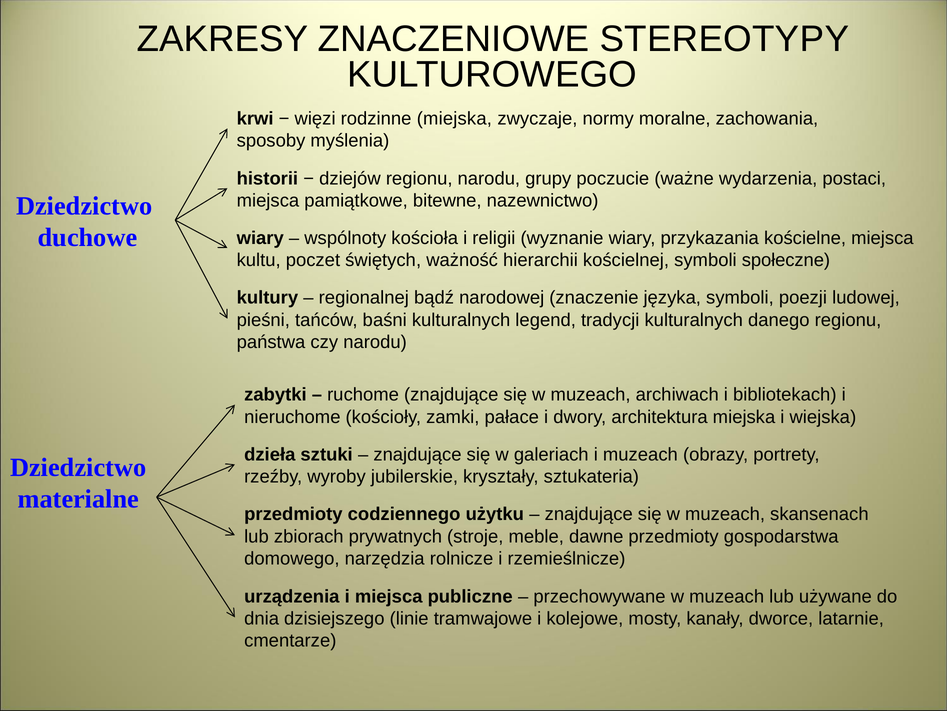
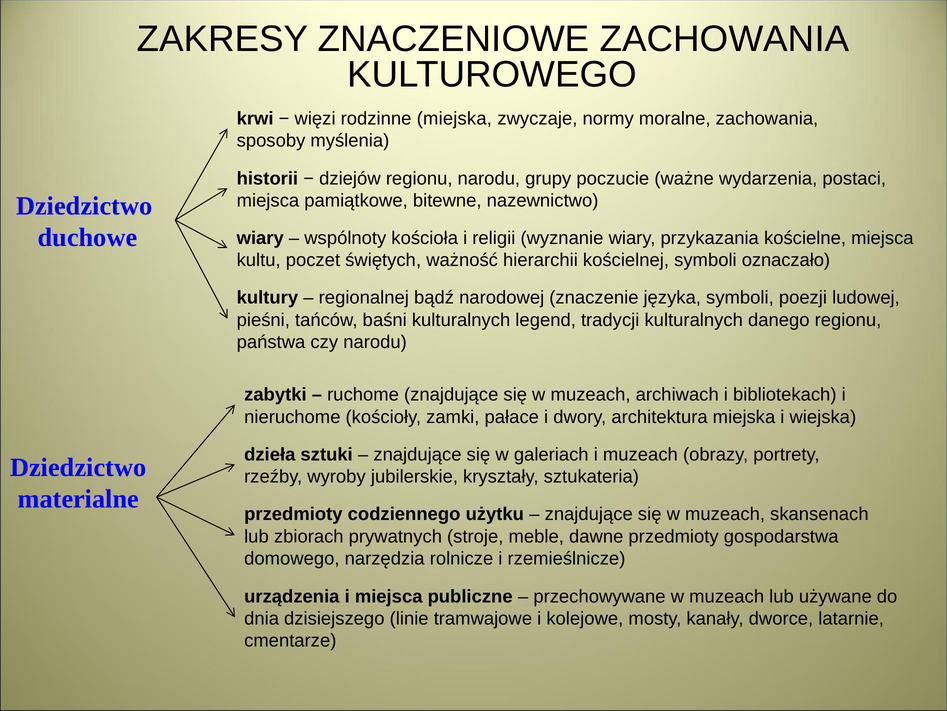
ZNACZENIOWE STEREOTYPY: STEREOTYPY -> ZACHOWANIA
społeczne: społeczne -> oznaczało
